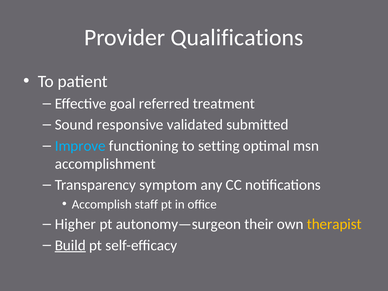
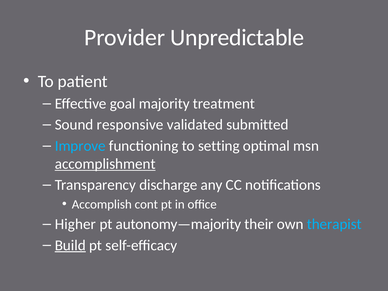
Qualifications: Qualifications -> Unpredictable
referred: referred -> majority
accomplishment underline: none -> present
symptom: symptom -> discharge
staff: staff -> cont
autonomy—surgeon: autonomy—surgeon -> autonomy—majority
therapist colour: yellow -> light blue
